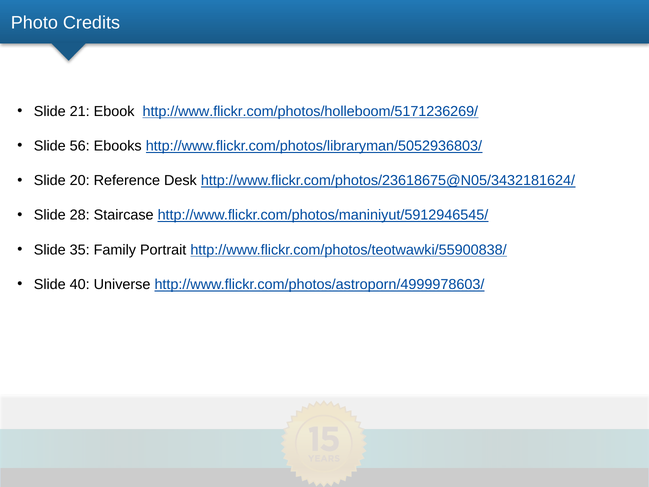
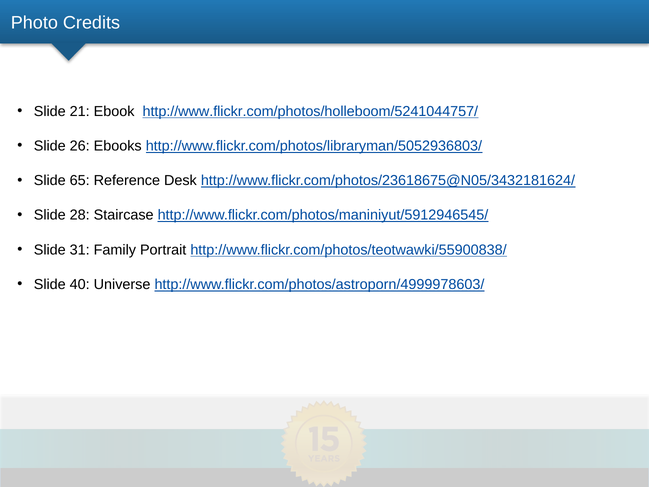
http://www.flickr.com/photos/holleboom/5171236269/: http://www.flickr.com/photos/holleboom/5171236269/ -> http://www.flickr.com/photos/holleboom/5241044757/
56: 56 -> 26
20: 20 -> 65
35: 35 -> 31
